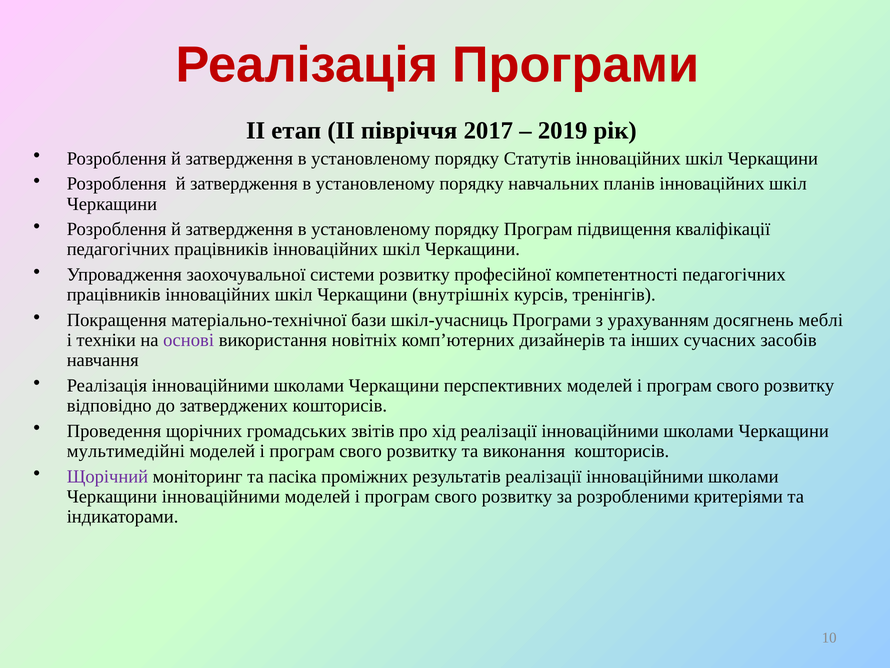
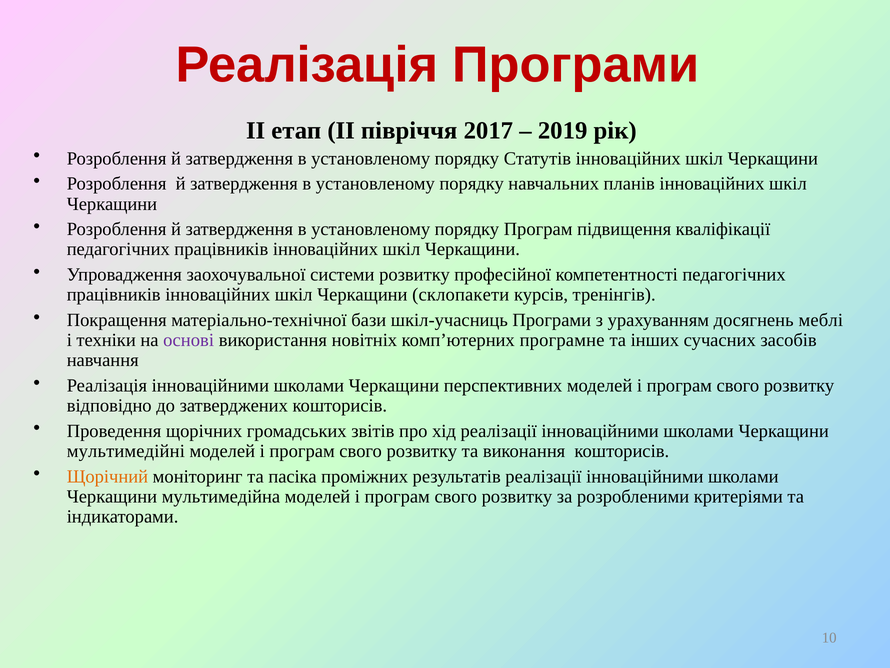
внутрішніх: внутрішніх -> склопакети
дизайнерів: дизайнерів -> програмне
Щорічний colour: purple -> orange
Черкащини інноваційними: інноваційними -> мультимедійна
